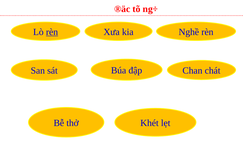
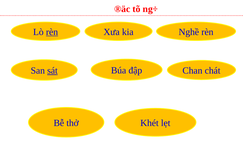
sát underline: none -> present
